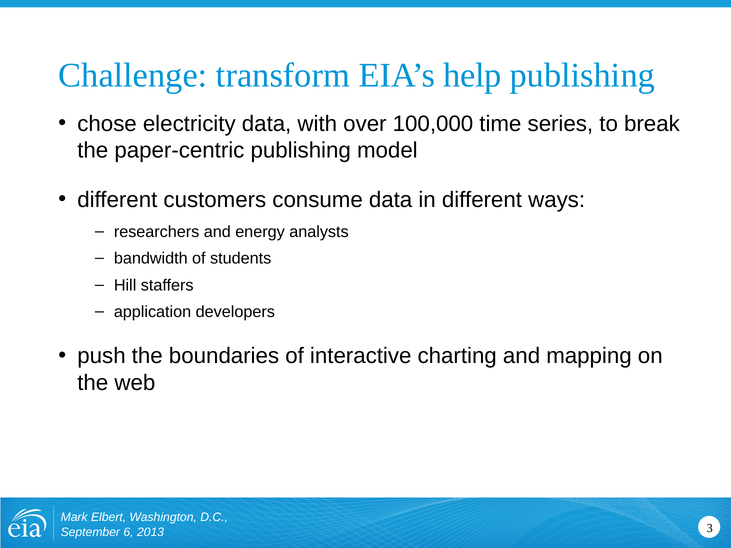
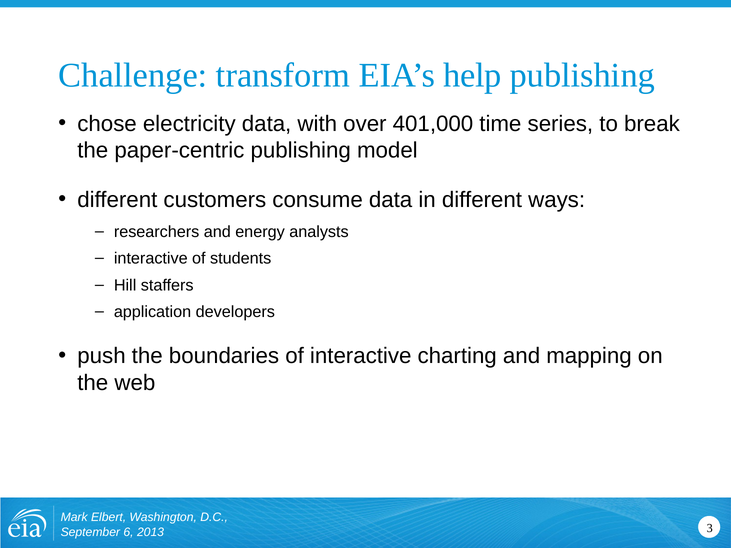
100,000: 100,000 -> 401,000
bandwidth at (151, 259): bandwidth -> interactive
